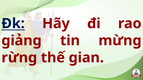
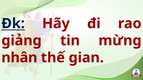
rừng: rừng -> nhân
